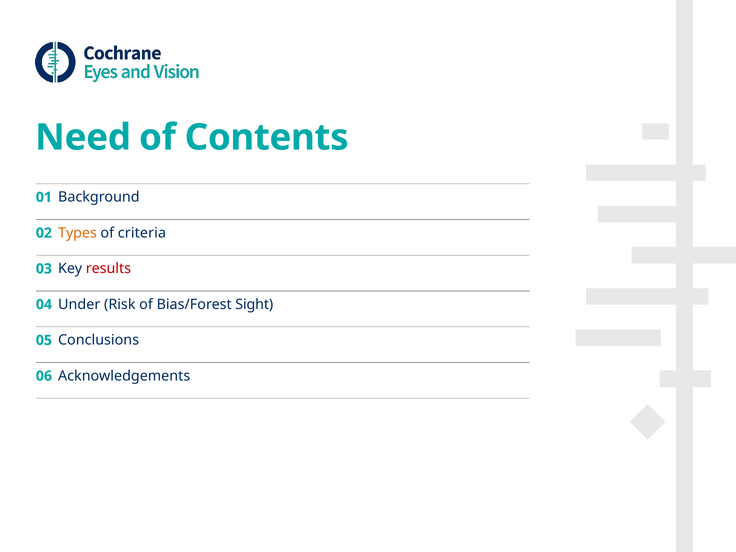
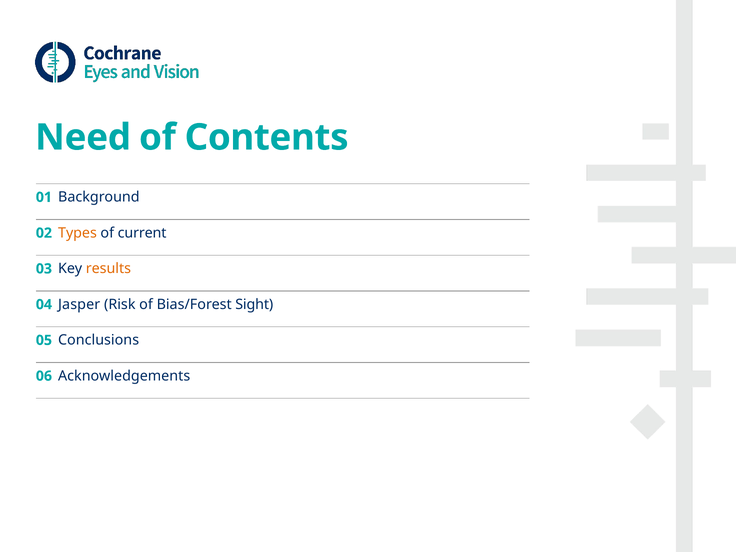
criteria: criteria -> current
results colour: red -> orange
Under: Under -> Jasper
